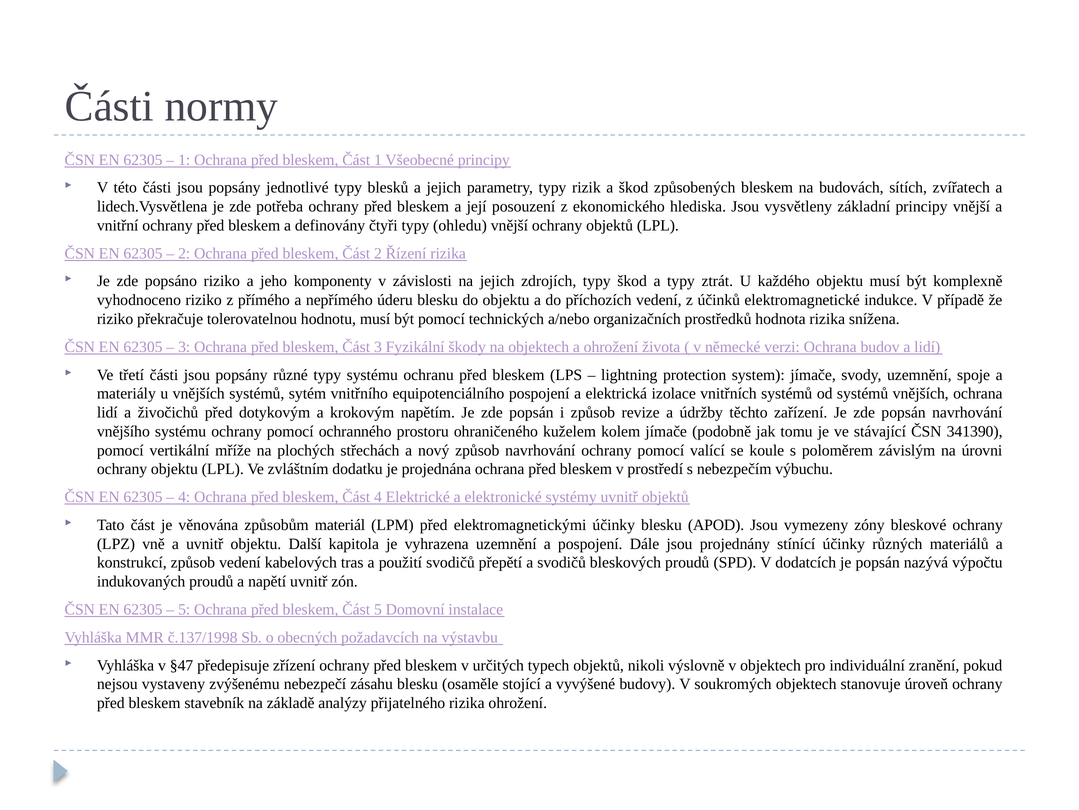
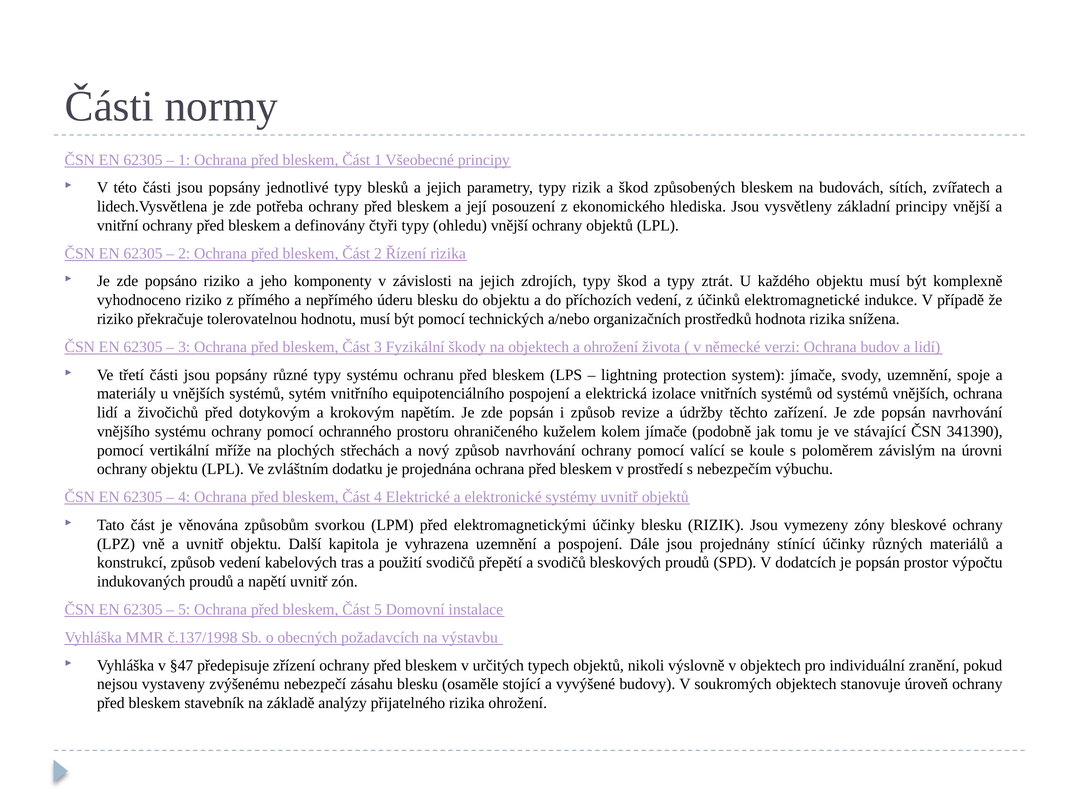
materiál: materiál -> svorkou
blesku APOD: APOD -> RIZIK
nazývá: nazývá -> prostor
